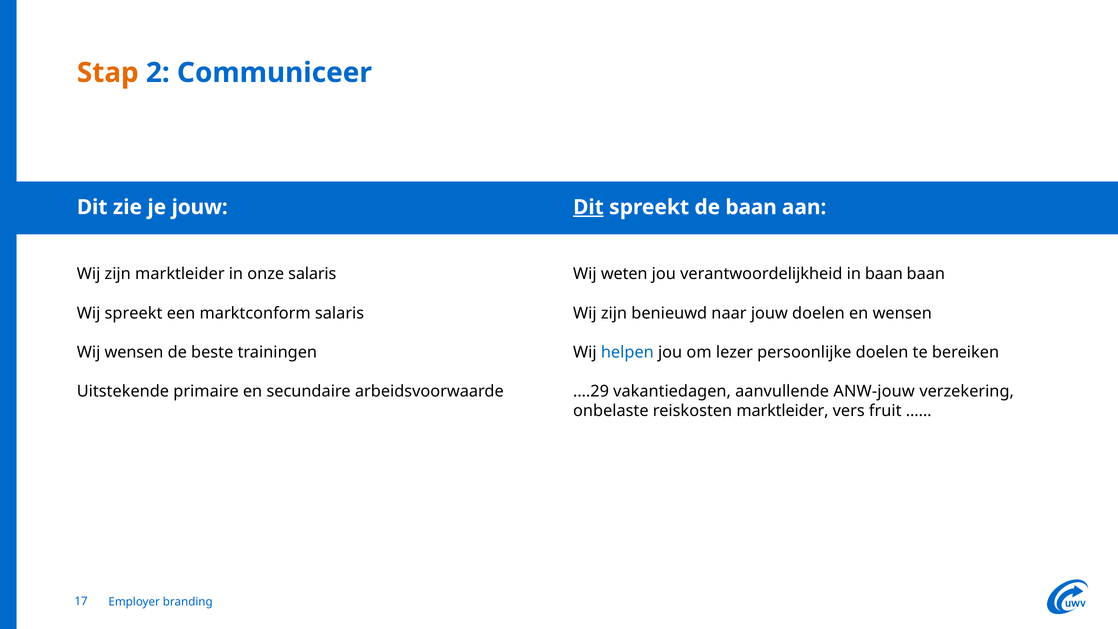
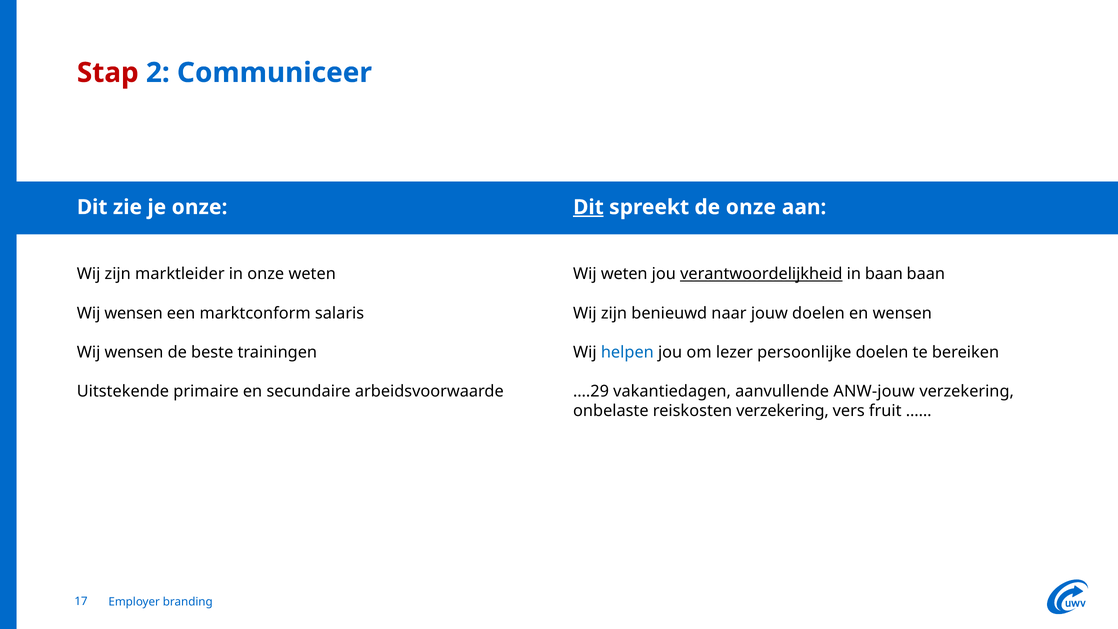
Stap colour: orange -> red
je jouw: jouw -> onze
de baan: baan -> onze
onze salaris: salaris -> weten
verantwoordelijkheid underline: none -> present
spreekt at (134, 313): spreekt -> wensen
reiskosten marktleider: marktleider -> verzekering
